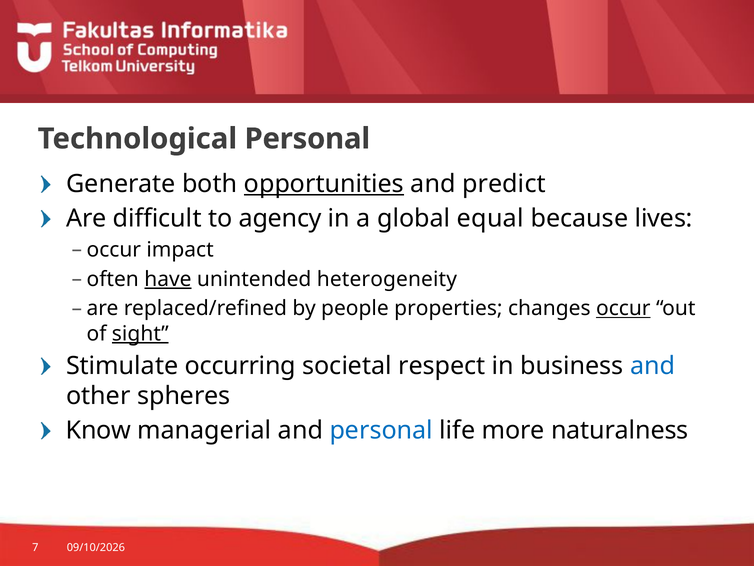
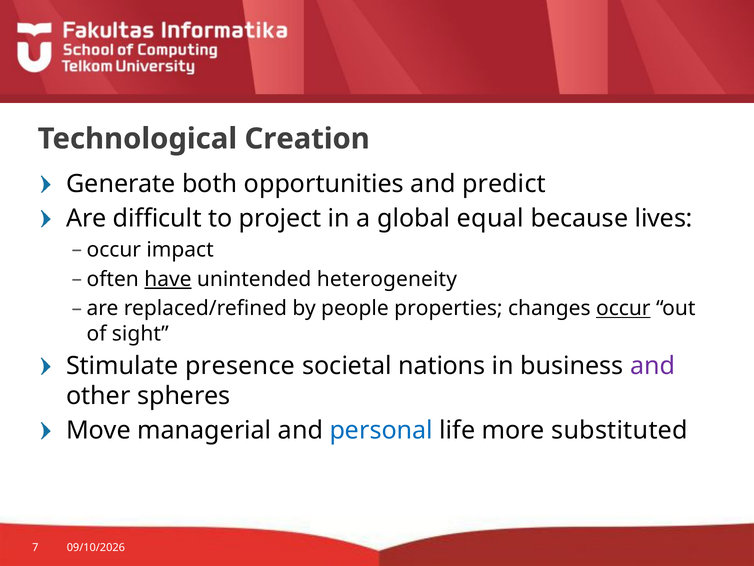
Technological Personal: Personal -> Creation
opportunities underline: present -> none
agency: agency -> project
sight underline: present -> none
occurring: occurring -> presence
respect: respect -> nations
and at (653, 365) colour: blue -> purple
Know: Know -> Move
naturalness: naturalness -> substituted
